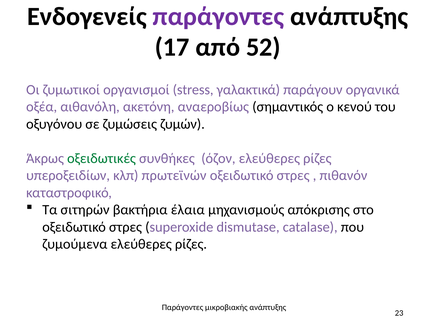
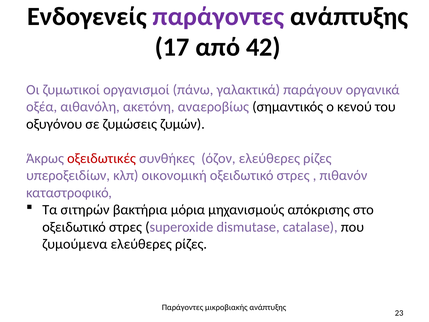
52: 52 -> 42
stress: stress -> πάνω
οξειδωτικές colour: green -> red
πρωτεϊνών: πρωτεϊνών -> οικονομική
έλαια: έλαια -> μόρια
